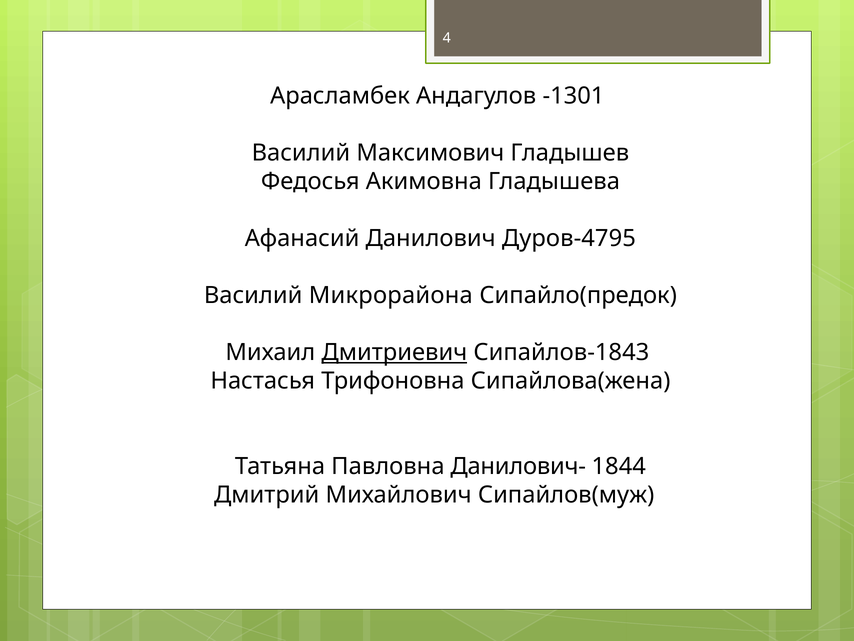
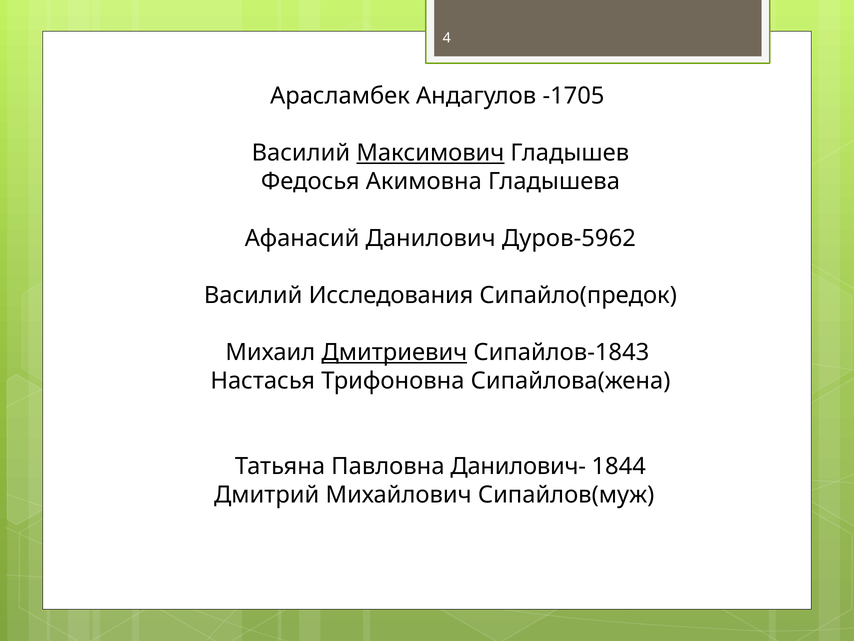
-1301: -1301 -> -1705
Максимович underline: none -> present
Дуров-4795: Дуров-4795 -> Дуров-5962
Микрорайона: Микрорайона -> Исследования
